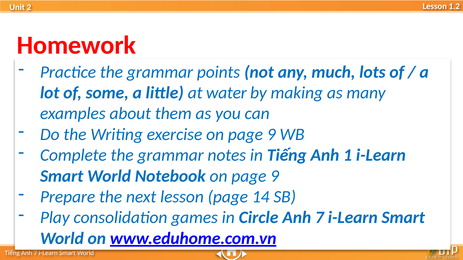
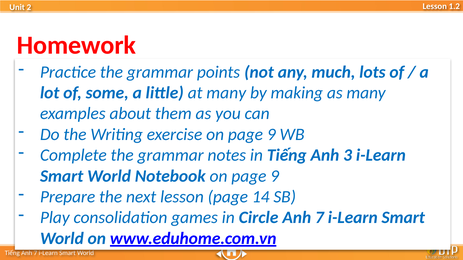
at water: water -> many
1: 1 -> 3
